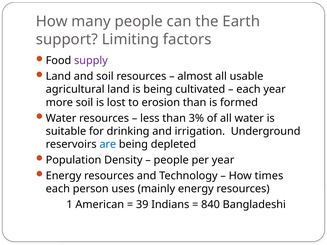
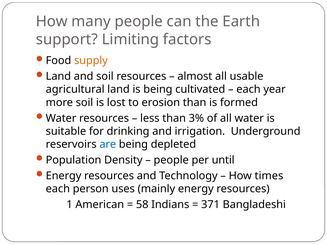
supply colour: purple -> orange
per year: year -> until
39: 39 -> 58
840: 840 -> 371
